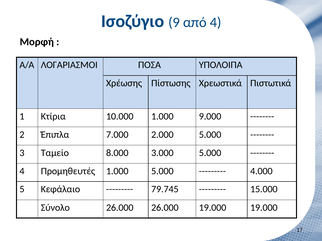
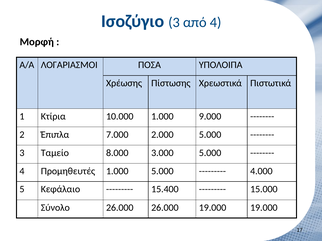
Ισοζύγιο 9: 9 -> 3
79.745: 79.745 -> 15.400
